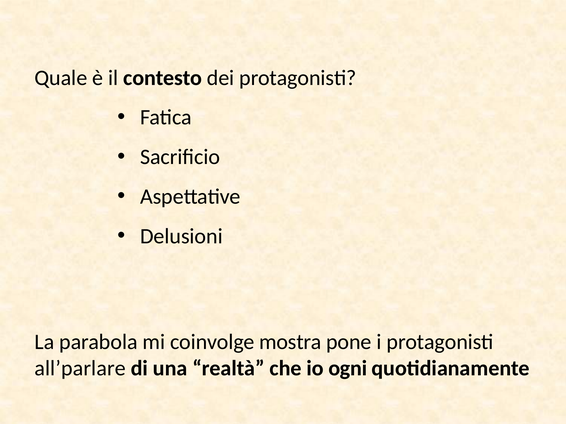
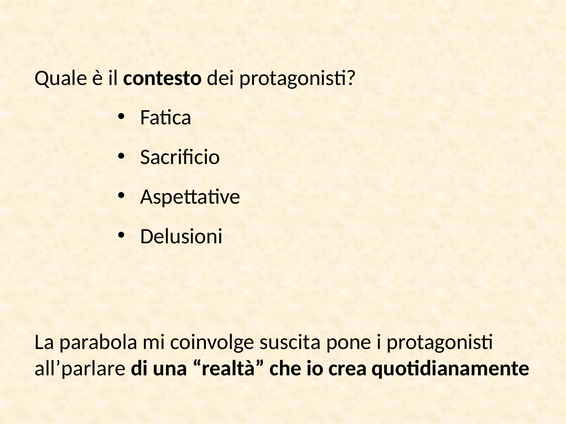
mostra: mostra -> suscita
ogni: ogni -> crea
